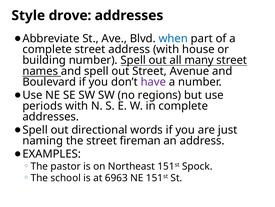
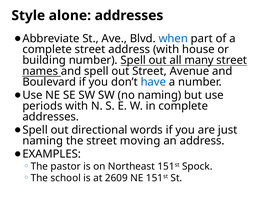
drove: drove -> alone
have colour: purple -> blue
no regions: regions -> naming
fireman: fireman -> moving
6963: 6963 -> 2609
